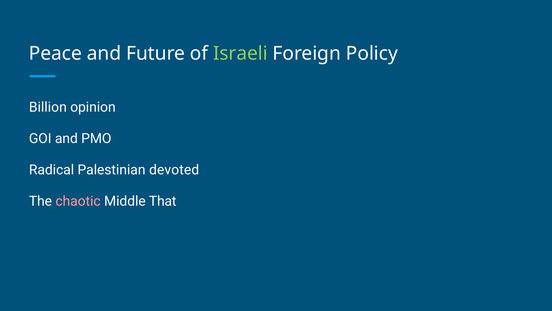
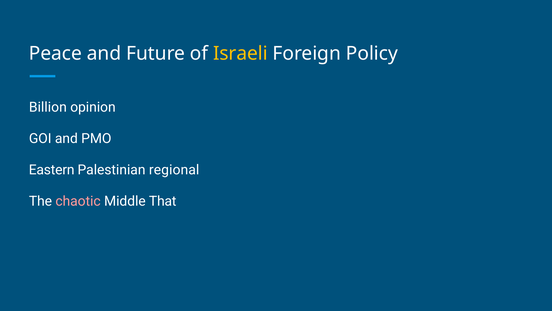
Israeli colour: light green -> yellow
Radical: Radical -> Eastern
devoted: devoted -> regional
